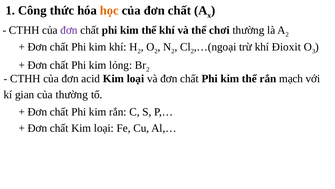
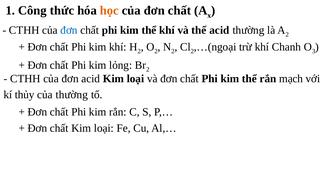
đơn at (69, 30) colour: purple -> blue
thể chơi: chơi -> acid
Đioxit: Đioxit -> Chanh
gian: gian -> thủy
